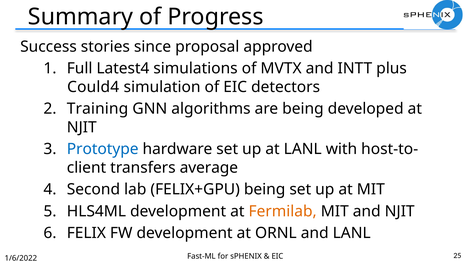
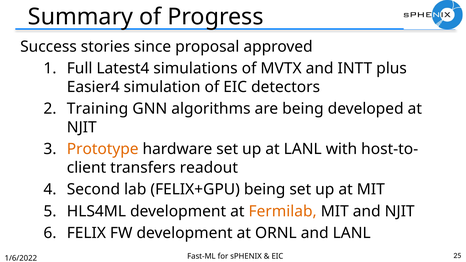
Could4: Could4 -> Easier4
Prototype colour: blue -> orange
average: average -> readout
